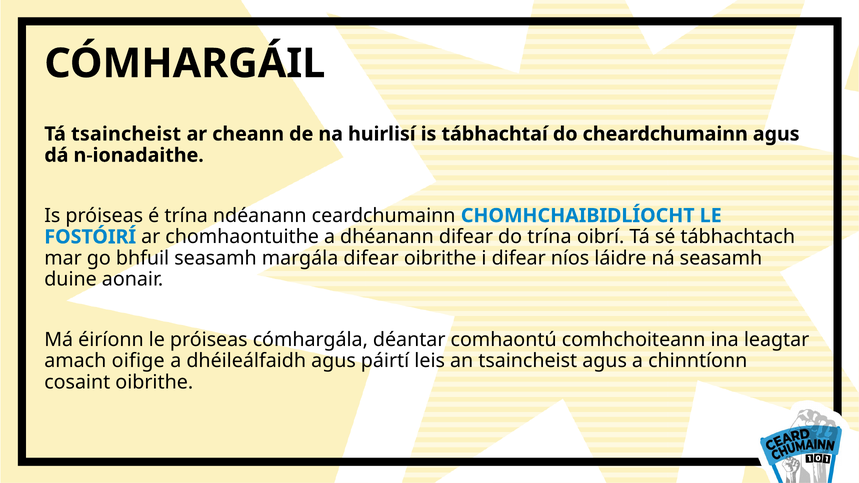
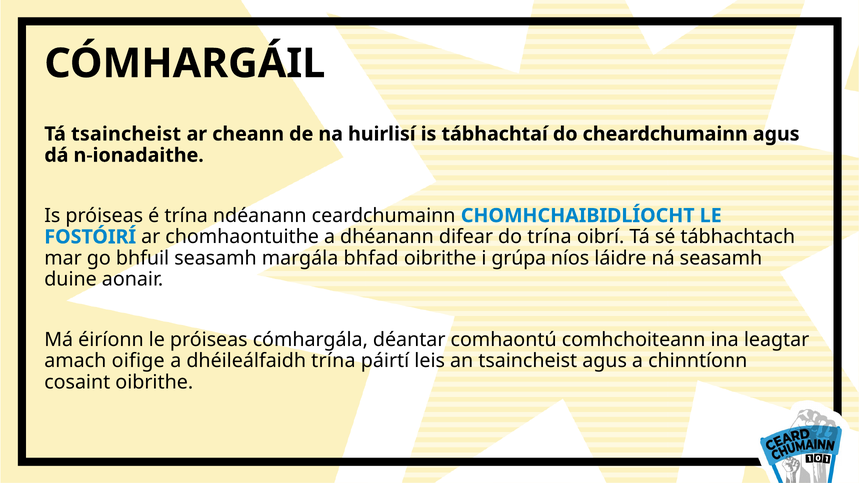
margála difear: difear -> bhfad
i difear: difear -> grúpa
dhéileálfaidh agus: agus -> trína
